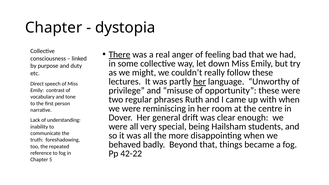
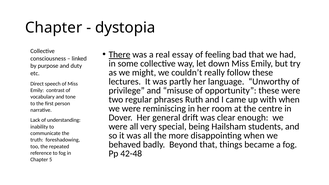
anger: anger -> essay
her at (200, 82) underline: present -> none
42-22: 42-22 -> 42-48
